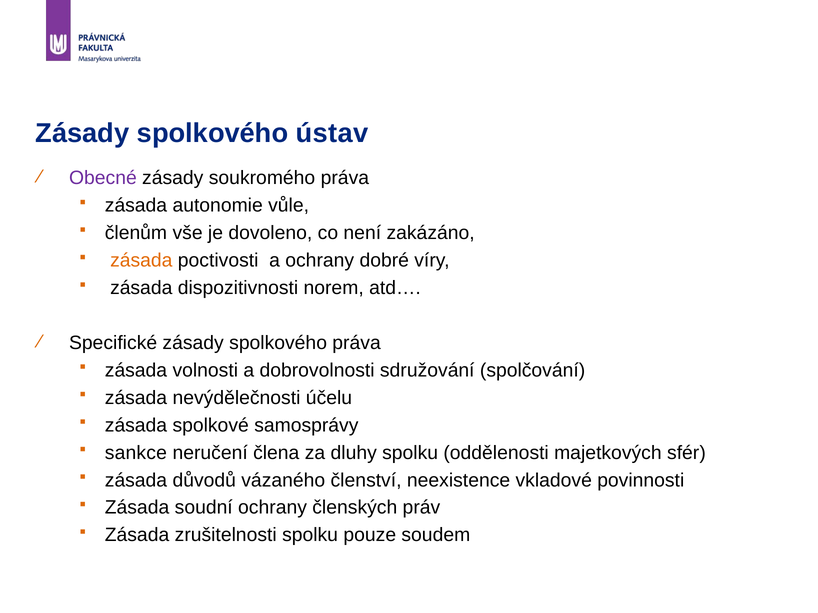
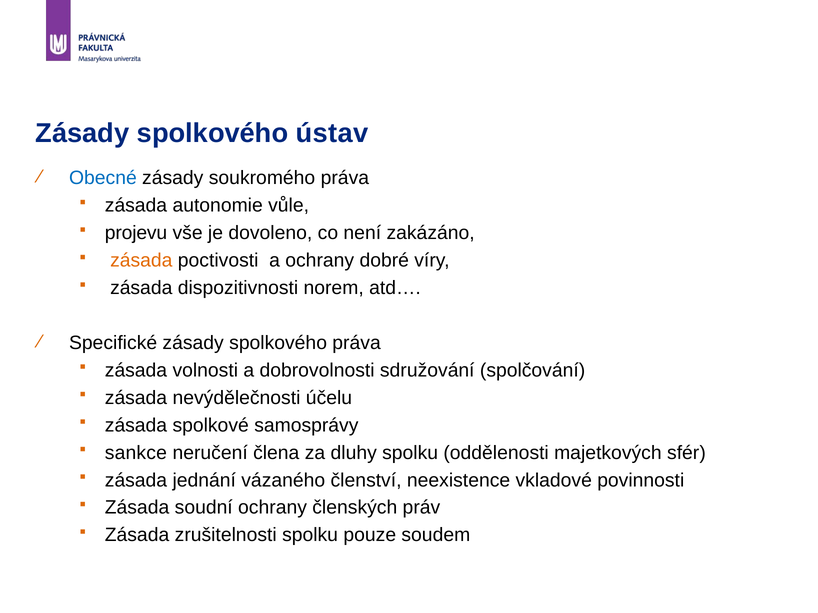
Obecné colour: purple -> blue
členům: členům -> projevu
důvodů: důvodů -> jednání
